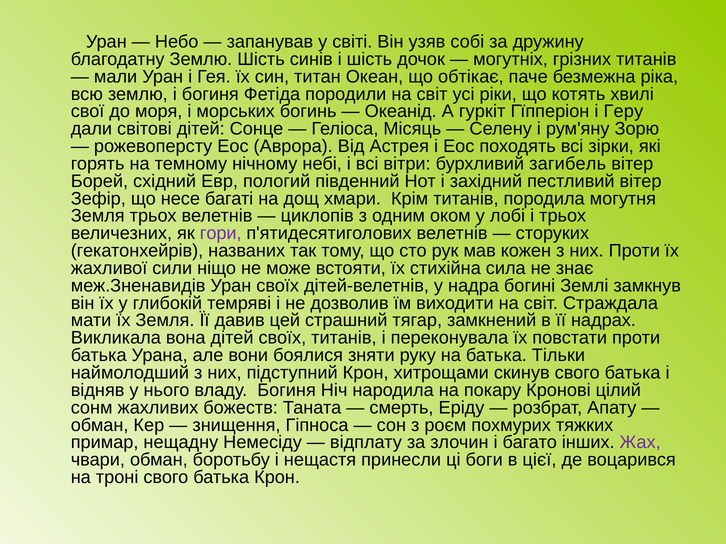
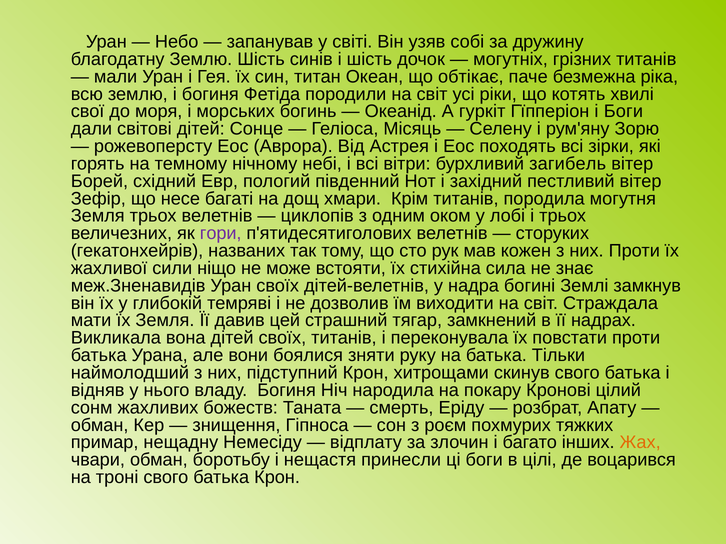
і Геру: Геру -> Боги
Жах colour: purple -> orange
цієї: цієї -> цілі
